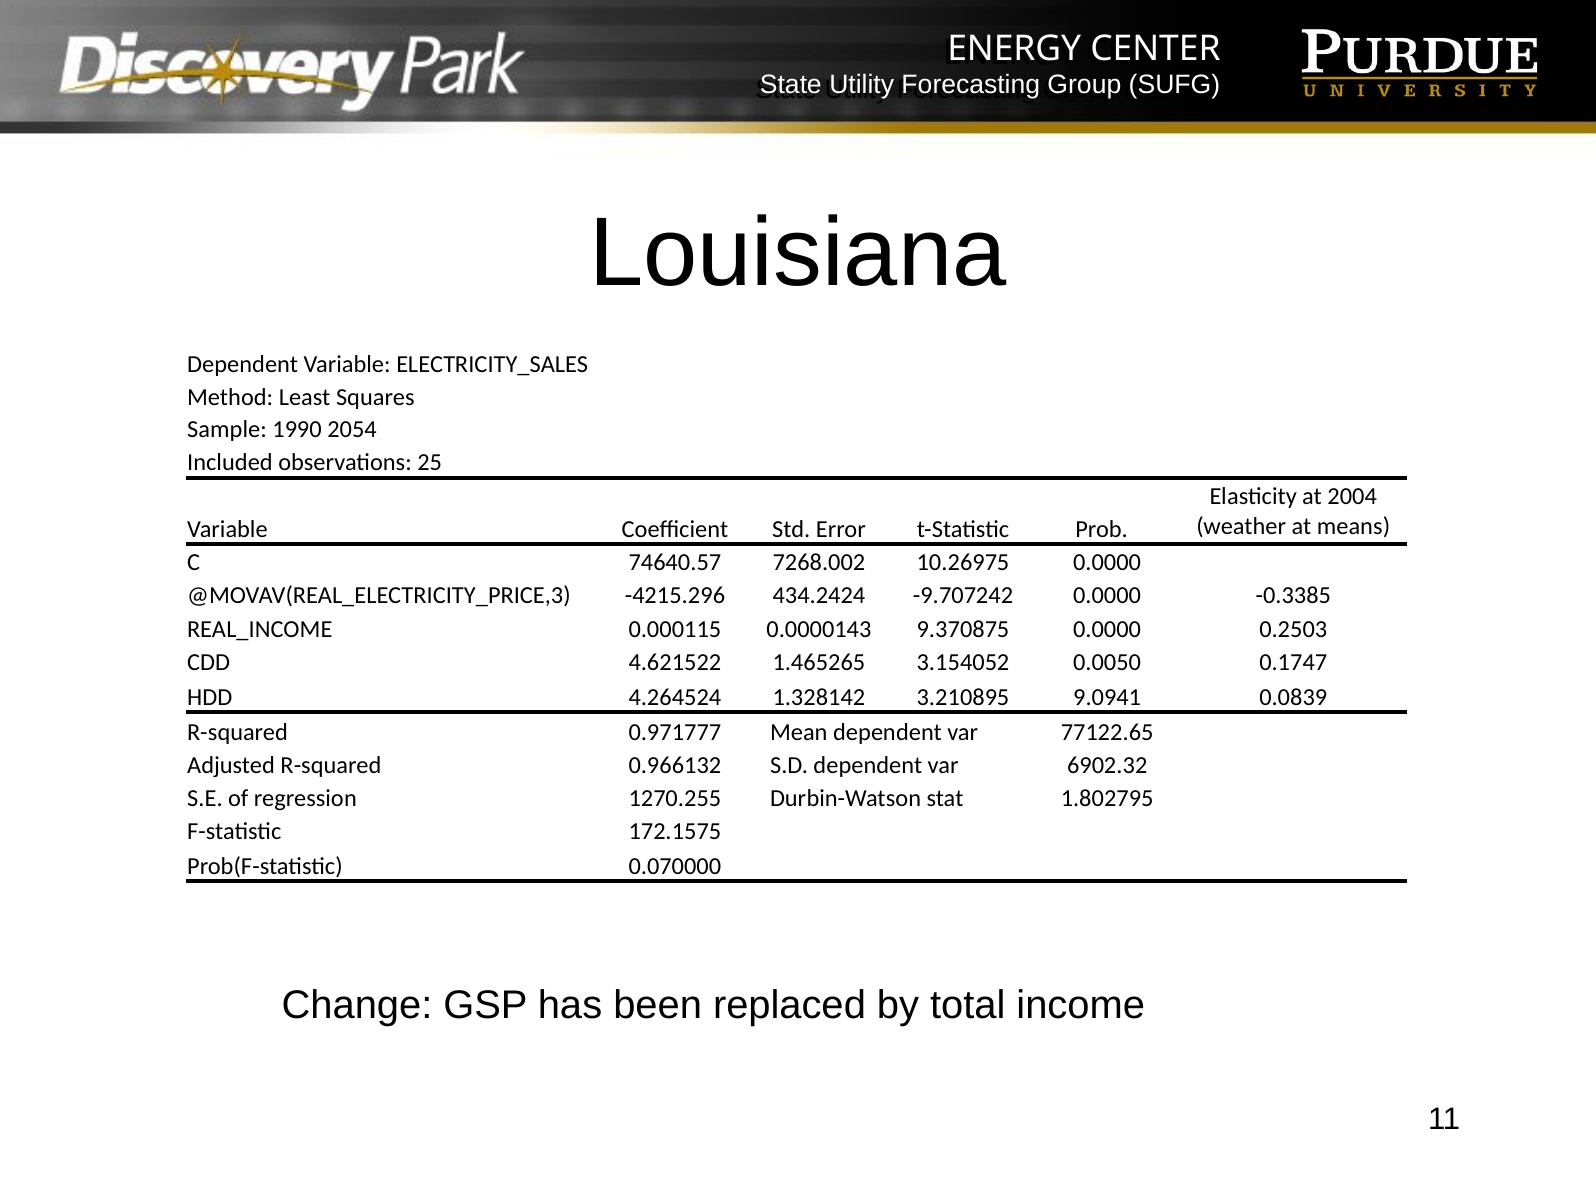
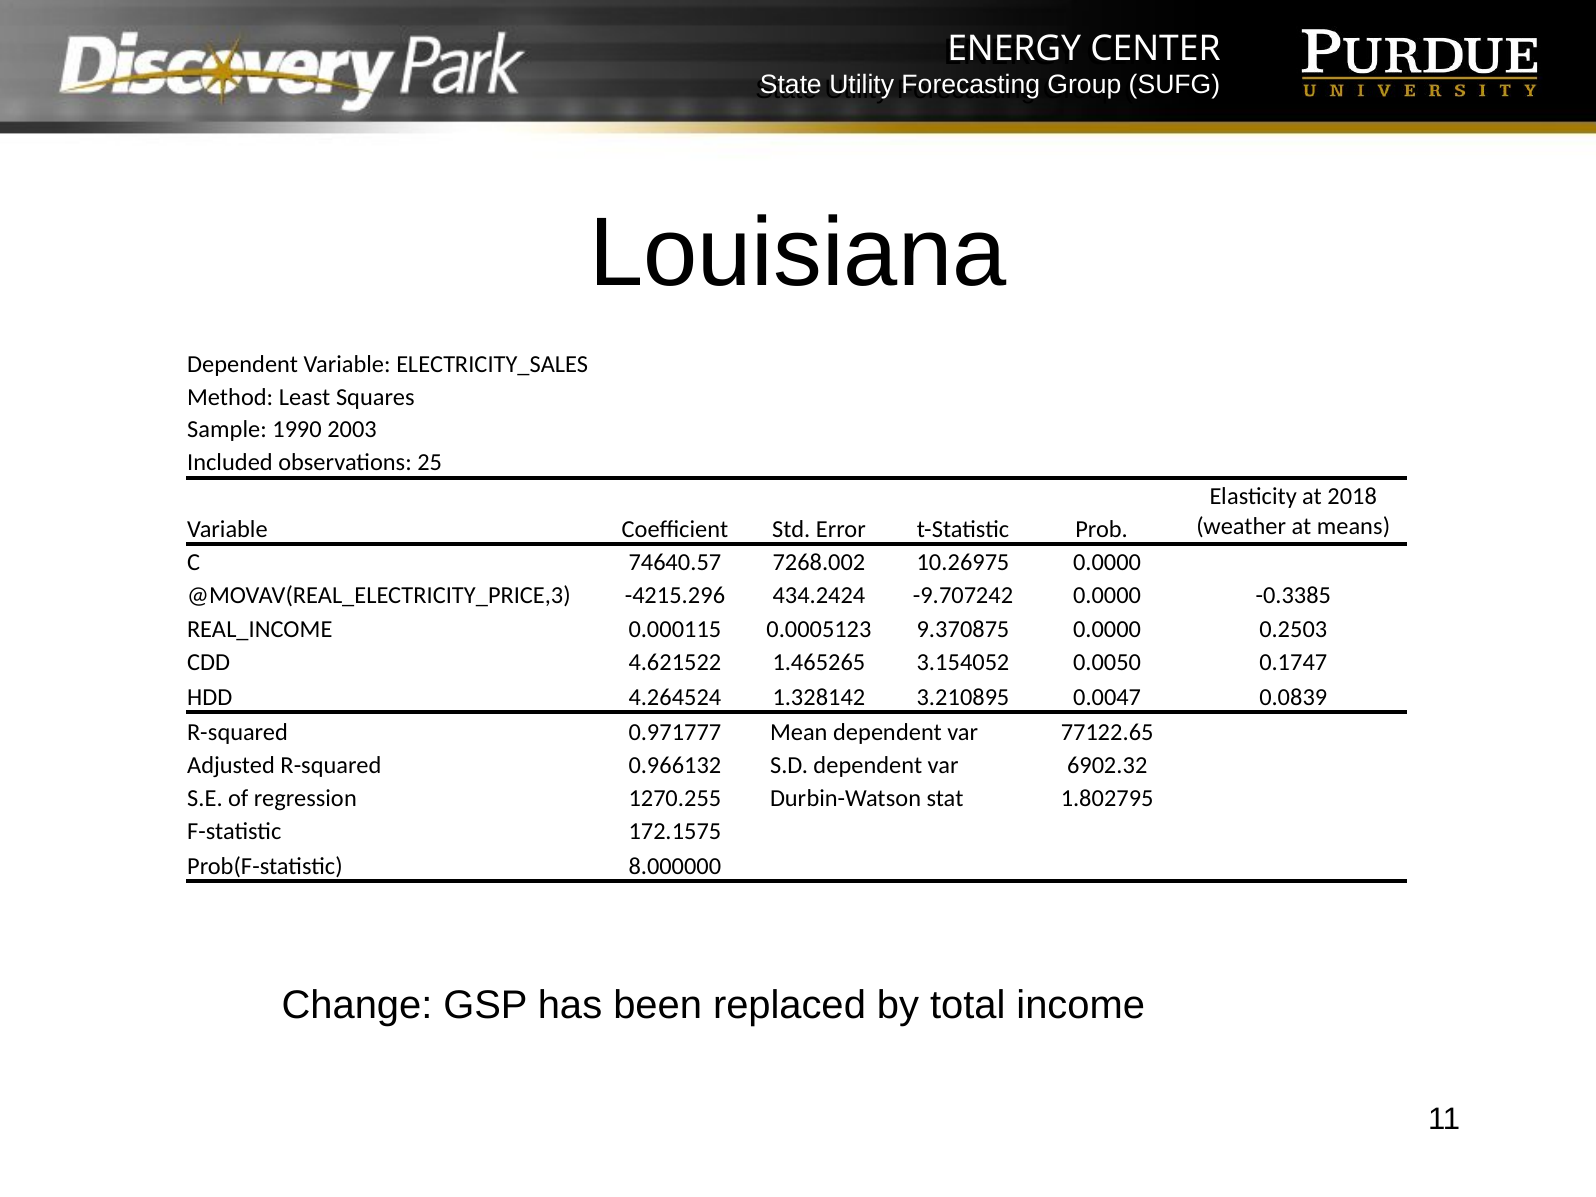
2054: 2054 -> 2003
2004: 2004 -> 2018
0.0000143: 0.0000143 -> 0.0005123
9.0941: 9.0941 -> 0.0047
0.070000: 0.070000 -> 8.000000
